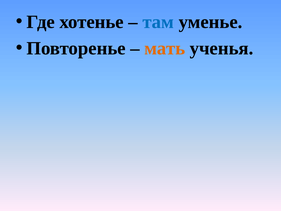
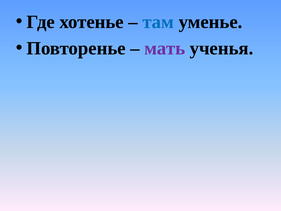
мать colour: orange -> purple
